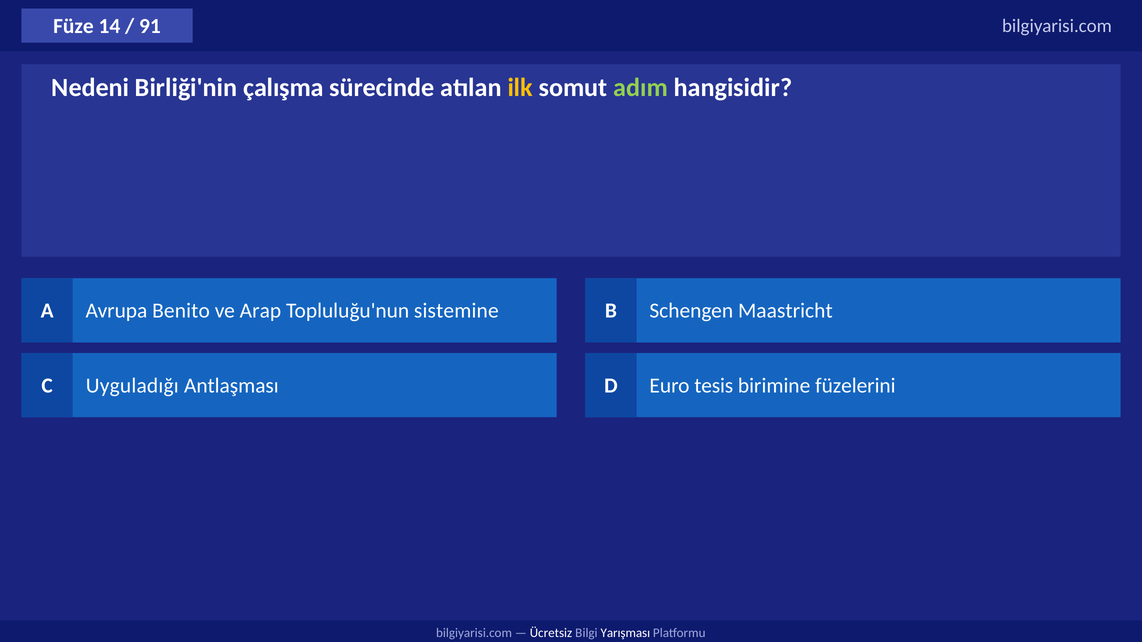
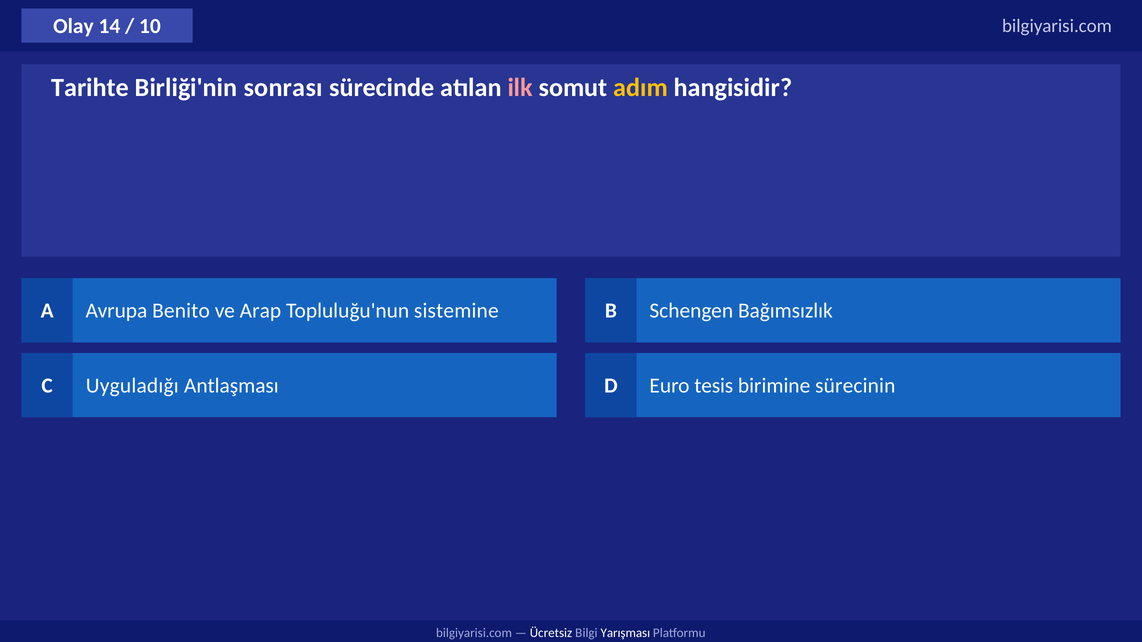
Füze: Füze -> Olay
91: 91 -> 10
Nedeni: Nedeni -> Tarihte
çalışma: çalışma -> sonrası
ilk colour: yellow -> pink
adım colour: light green -> yellow
Maastricht: Maastricht -> Bağımsızlık
füzelerini: füzelerini -> sürecinin
